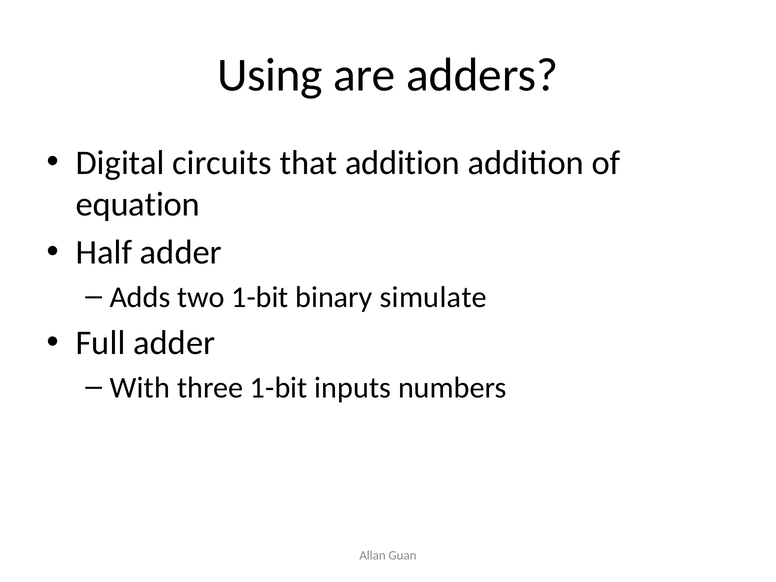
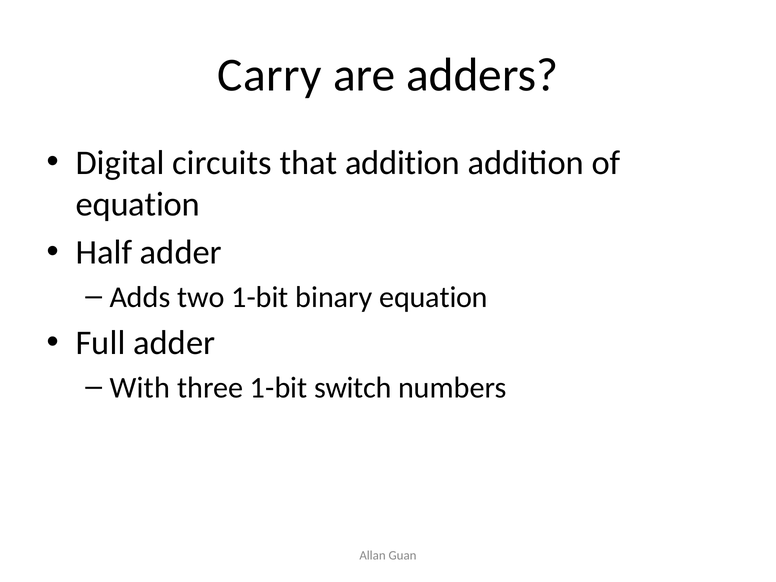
Using: Using -> Carry
binary simulate: simulate -> equation
inputs: inputs -> switch
